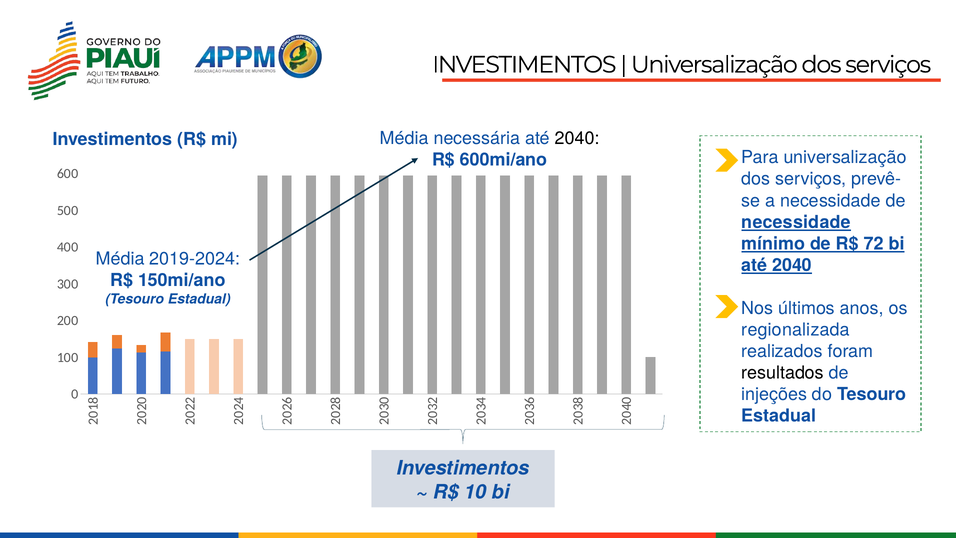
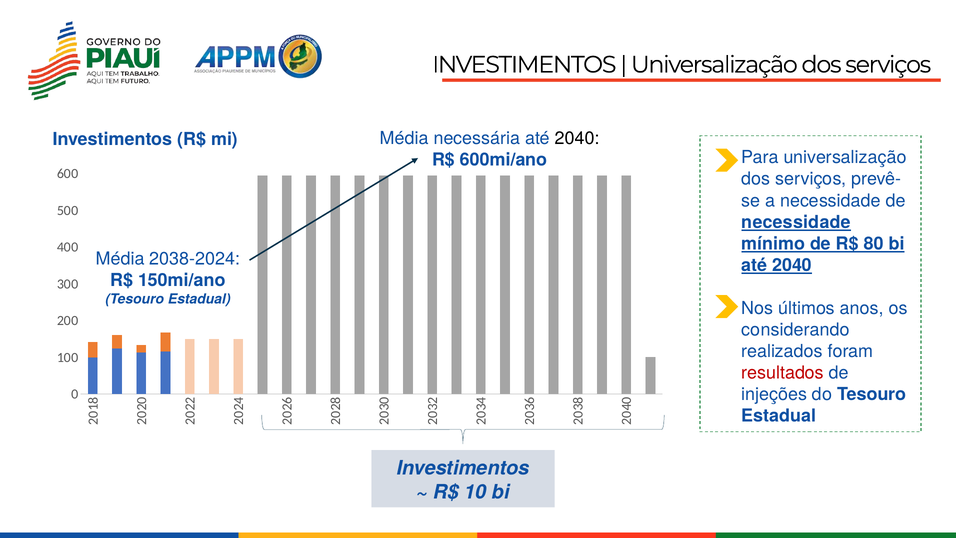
72: 72 -> 80
2019-2024: 2019-2024 -> 2038-2024
regionalizada: regionalizada -> considerando
resultados colour: black -> red
